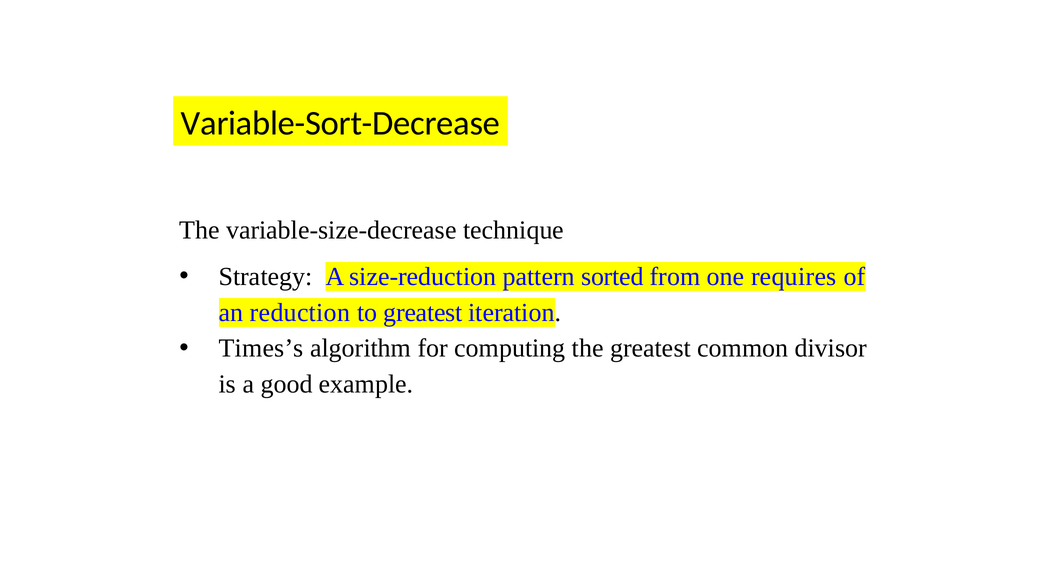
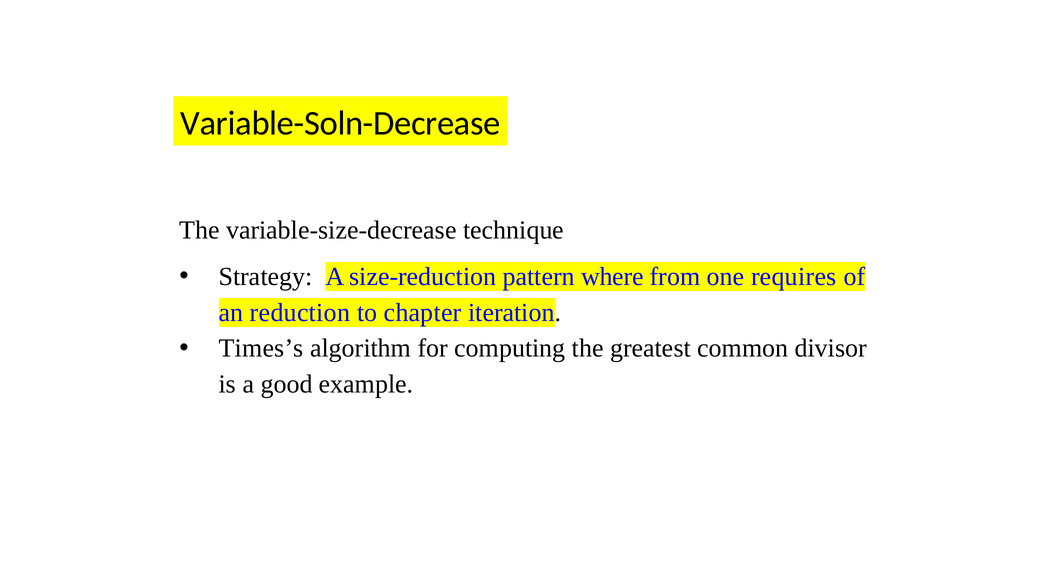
Variable-Sort-Decrease: Variable-Sort-Decrease -> Variable-Soln-Decrease
sorted: sorted -> where
to greatest: greatest -> chapter
